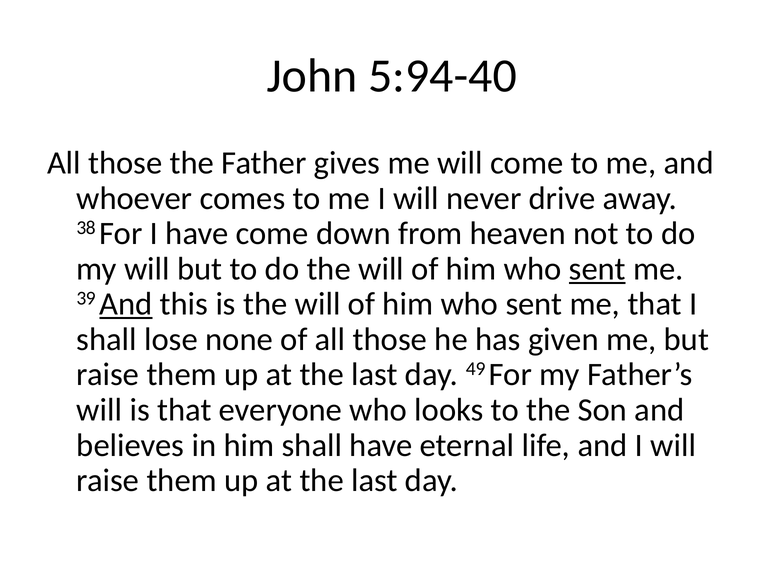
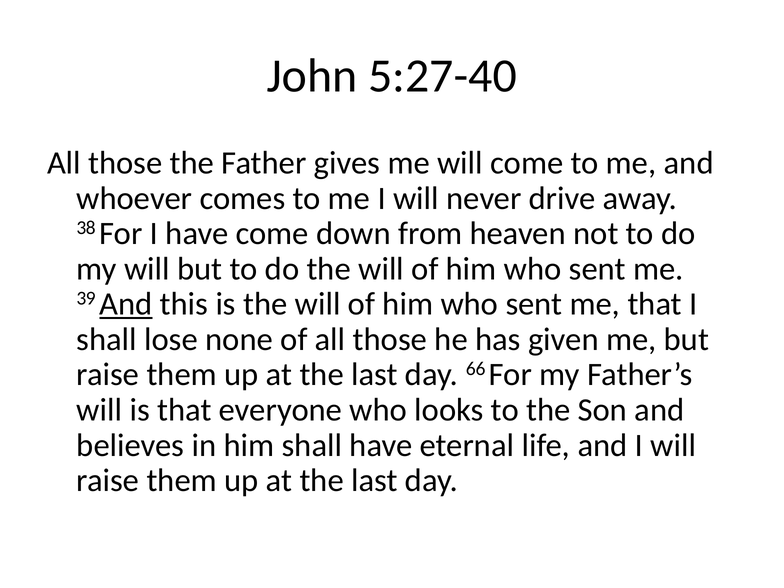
5:94-40: 5:94-40 -> 5:27-40
sent at (597, 269) underline: present -> none
49: 49 -> 66
